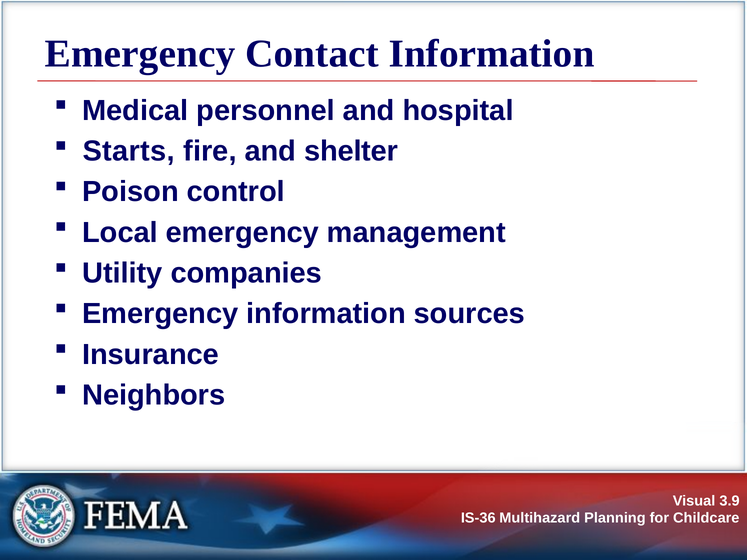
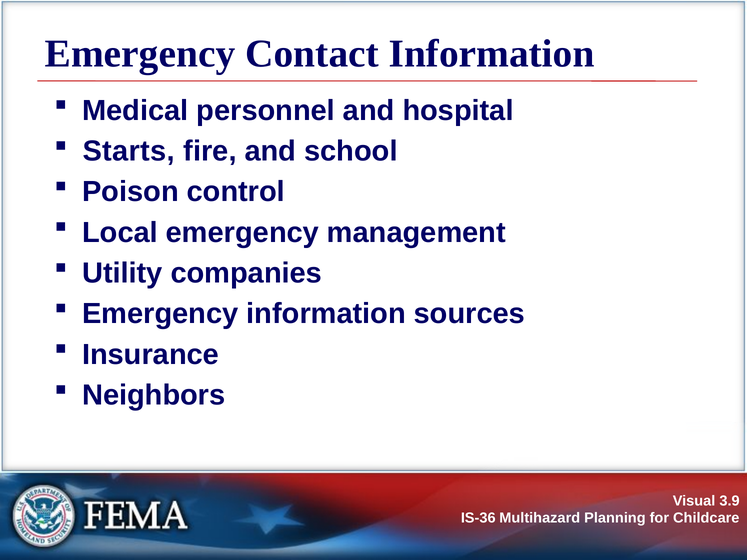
shelter: shelter -> school
